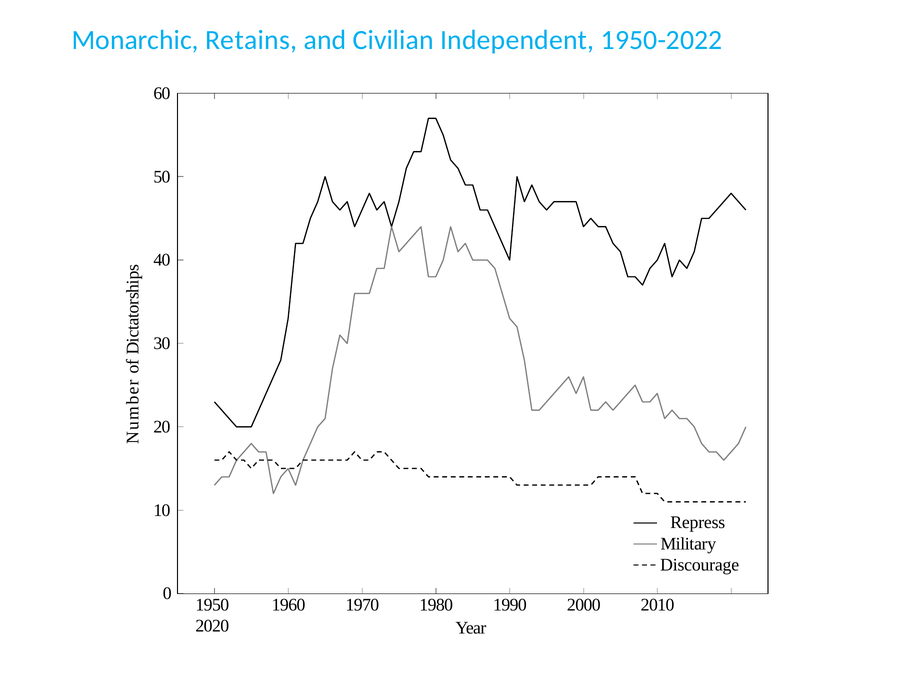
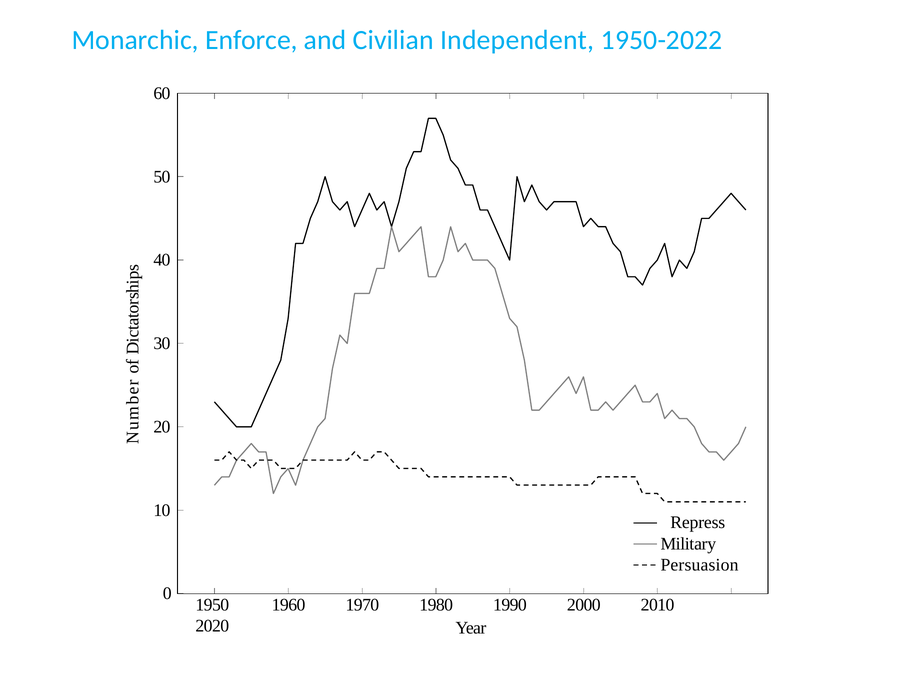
Retains: Retains -> Enforce
Discourage: Discourage -> Persuasion
